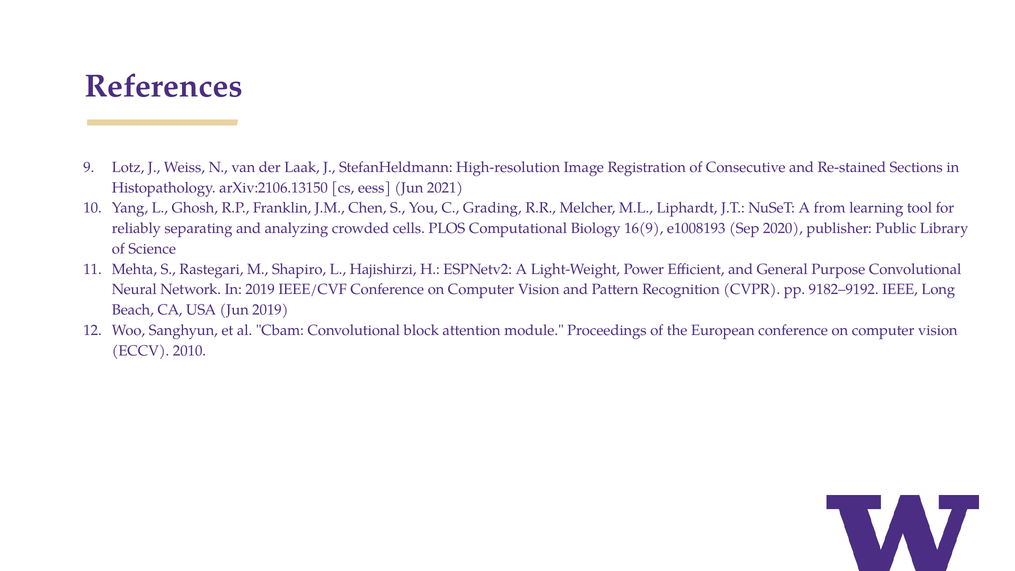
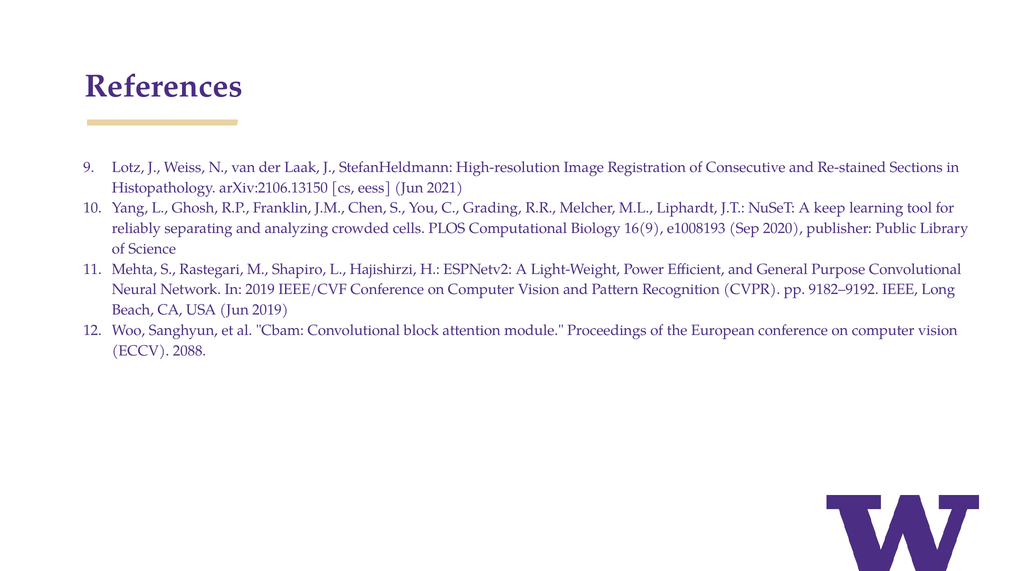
from: from -> keep
2010: 2010 -> 2088
